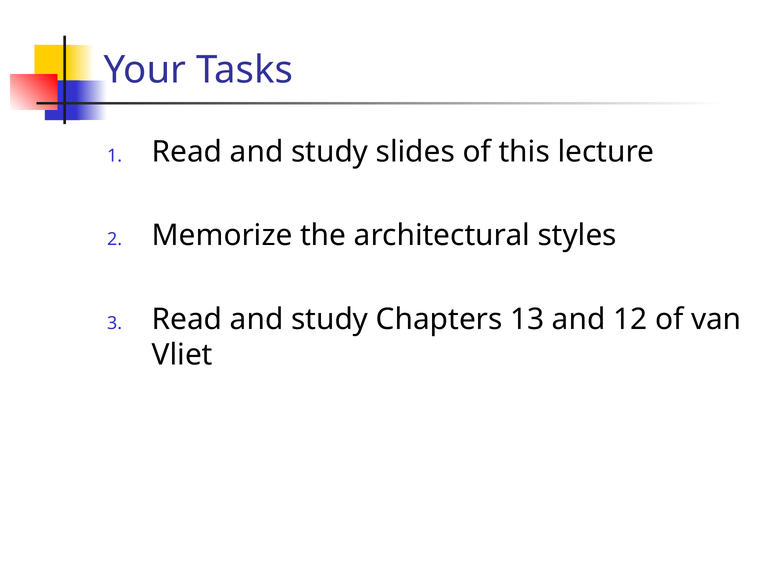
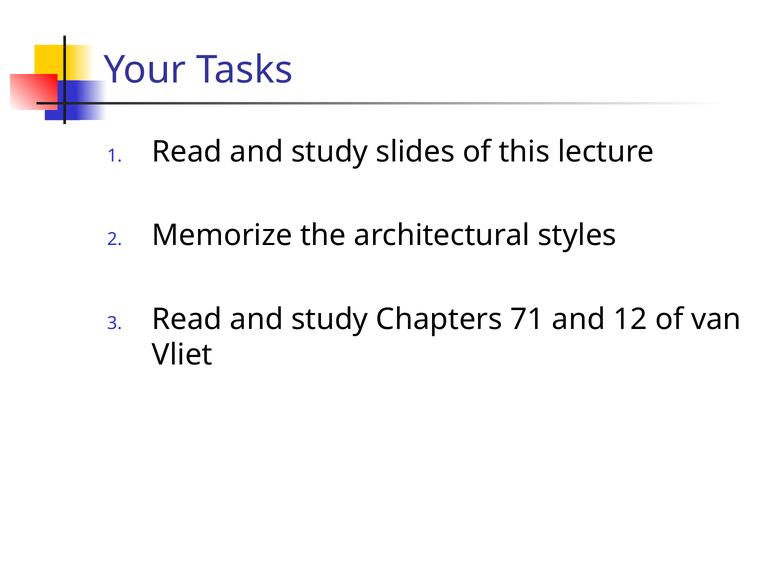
13: 13 -> 71
